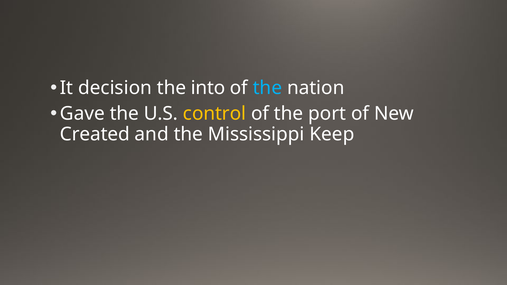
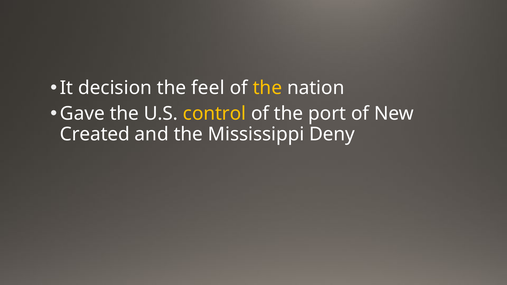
into: into -> feel
the at (267, 88) colour: light blue -> yellow
Keep: Keep -> Deny
